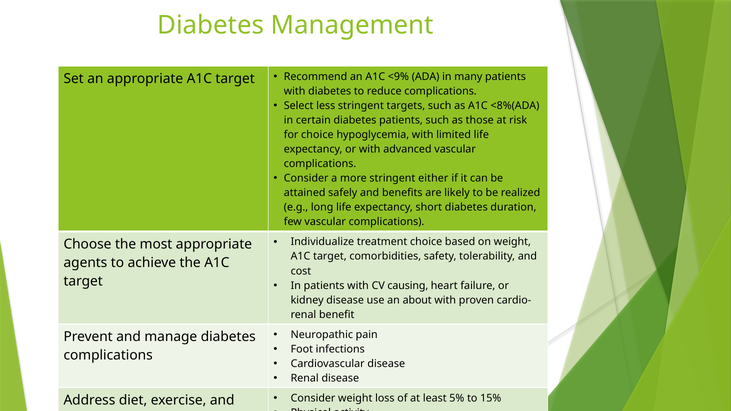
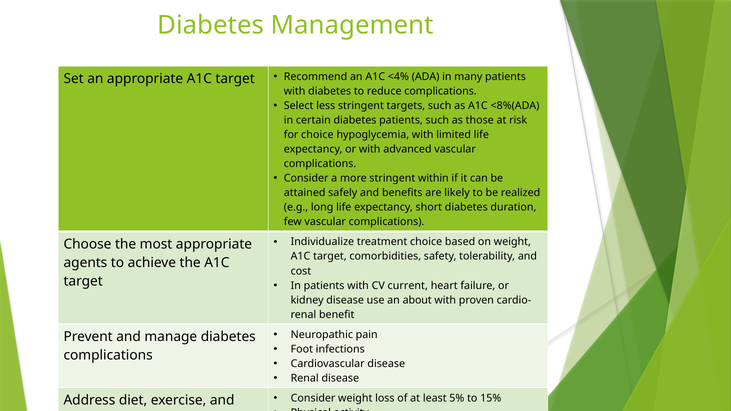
<9%: <9% -> <4%
either: either -> within
causing: causing -> current
